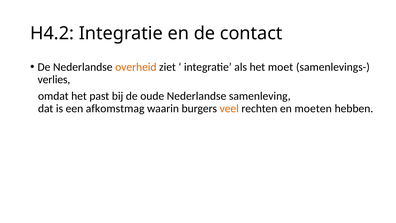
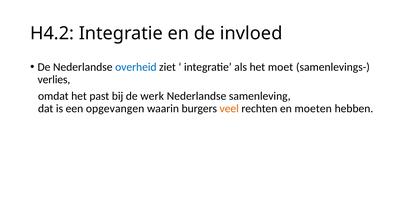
contact: contact -> invloed
overheid colour: orange -> blue
oude: oude -> werk
afkomstmag: afkomstmag -> opgevangen
